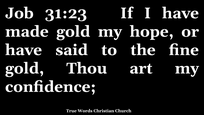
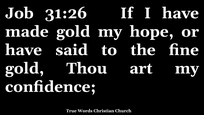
31:23: 31:23 -> 31:26
